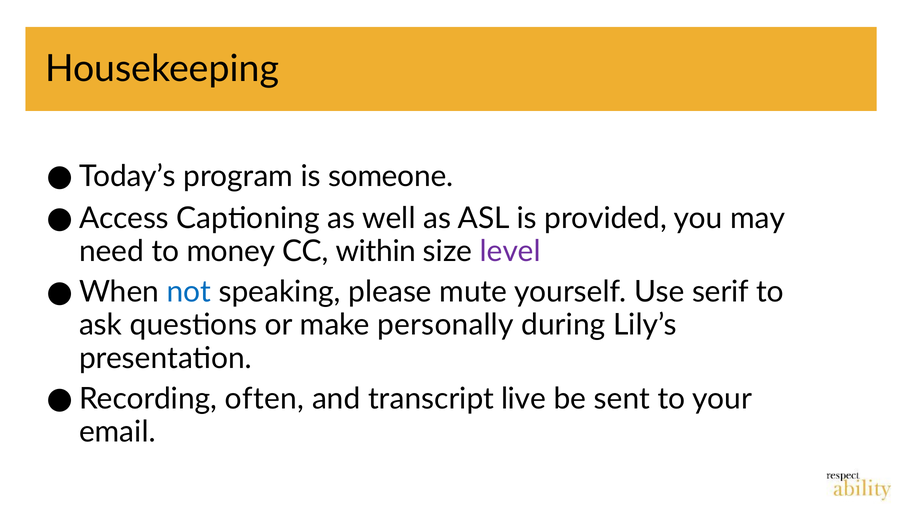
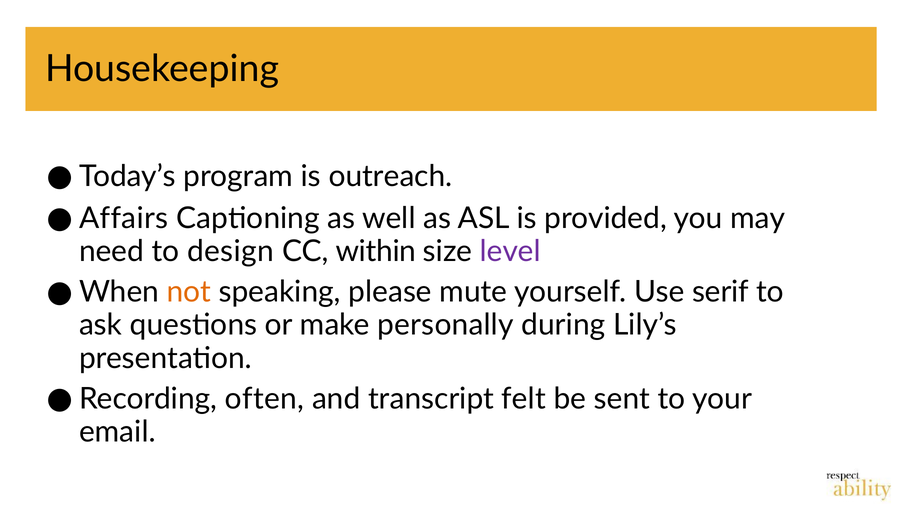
someone: someone -> outreach
Access: Access -> Affairs
money: money -> design
not colour: blue -> orange
live: live -> felt
